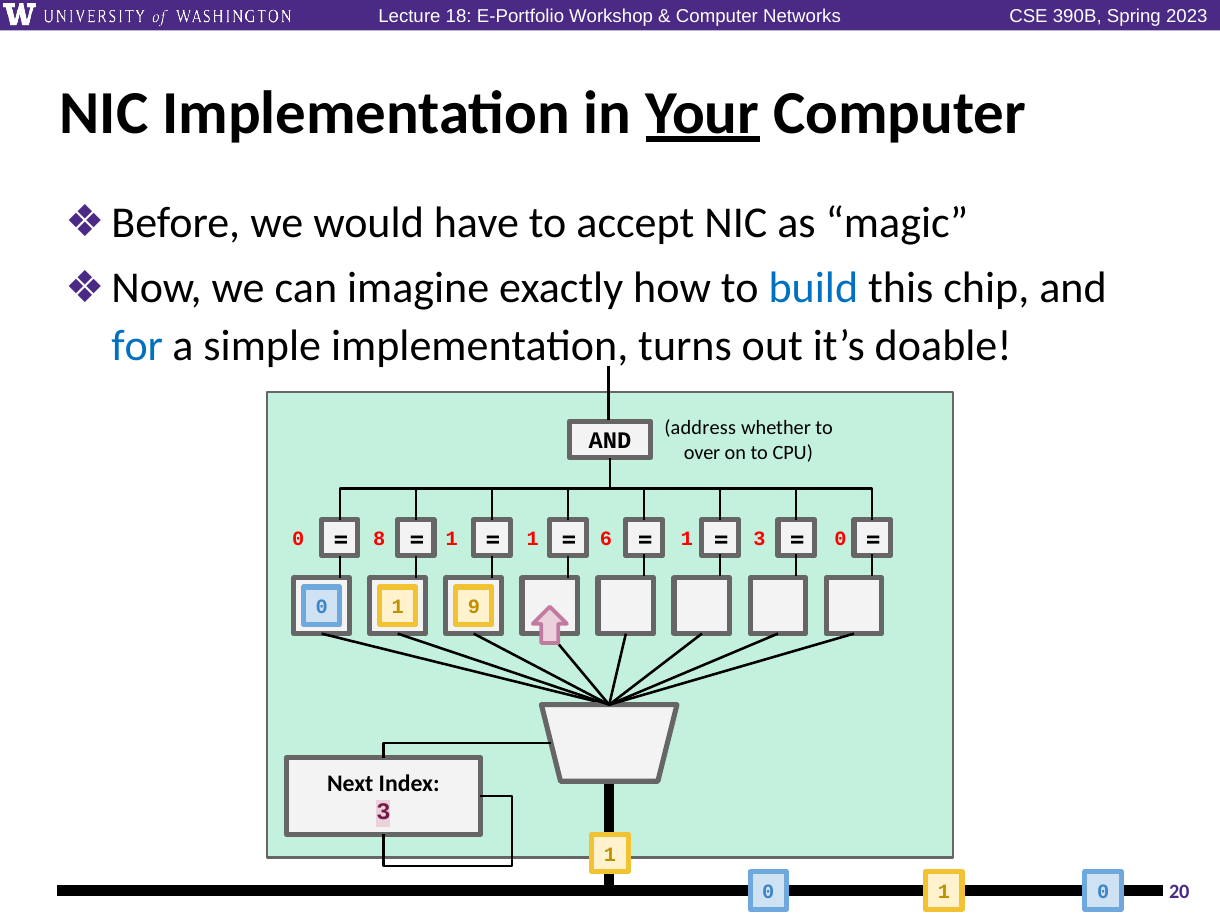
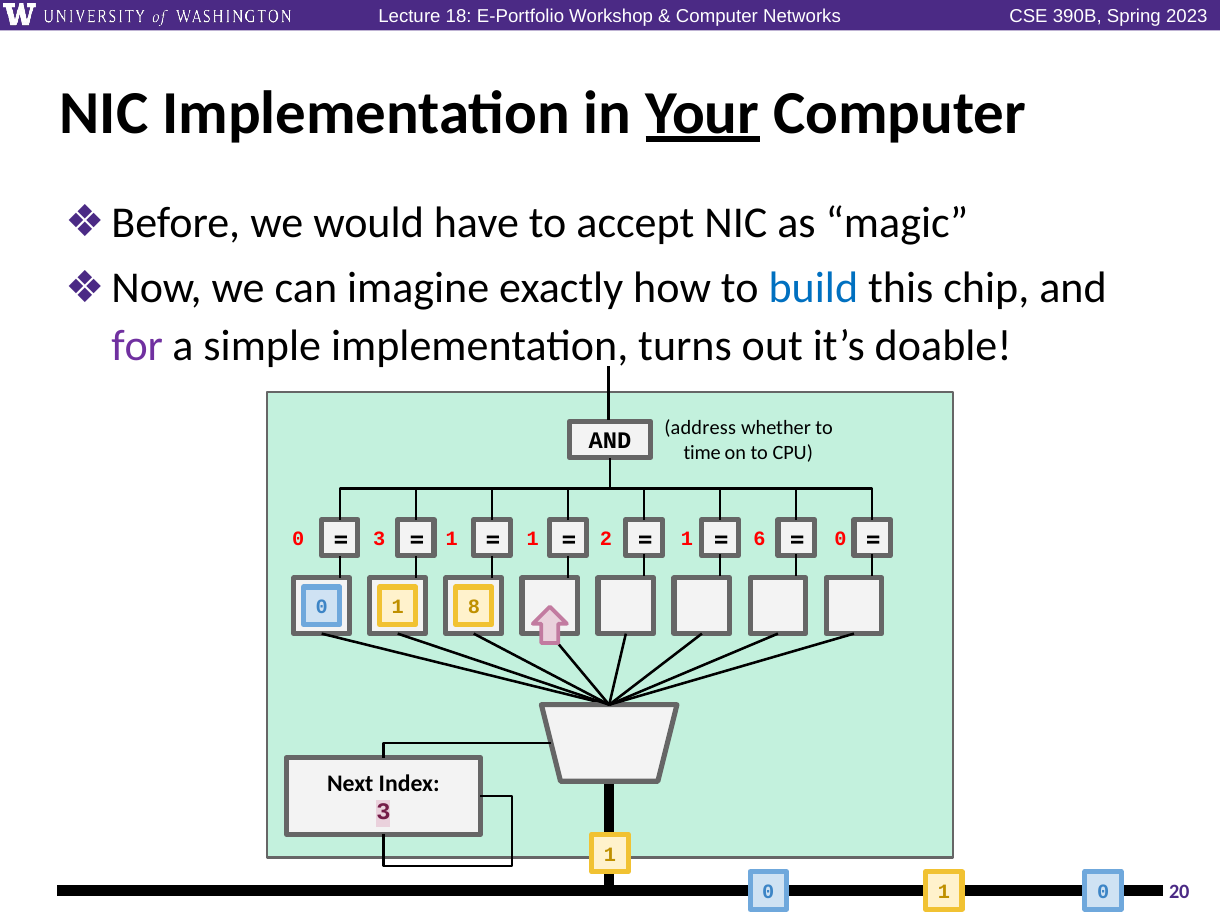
for colour: blue -> purple
over: over -> time
0 8: 8 -> 3
6: 6 -> 2
1 3: 3 -> 6
9: 9 -> 8
